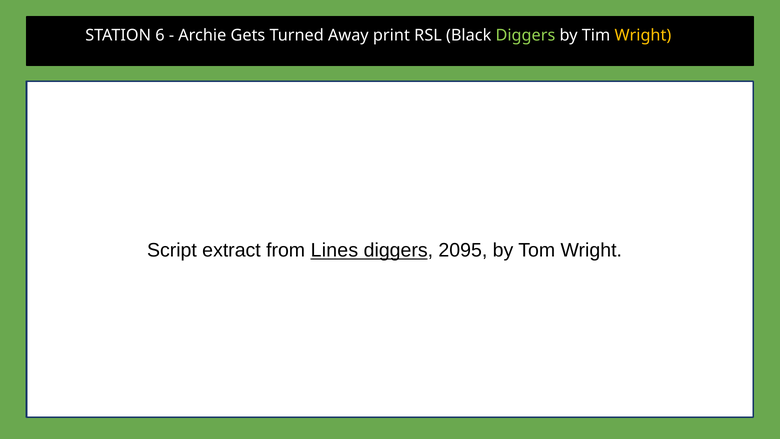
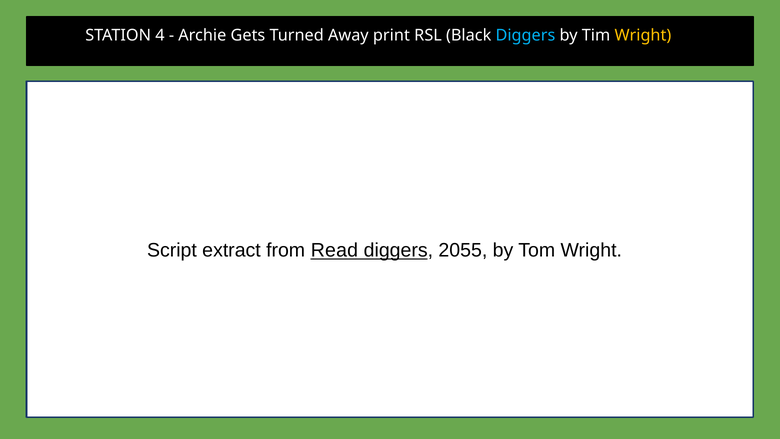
6: 6 -> 4
Diggers at (525, 35) colour: light green -> light blue
Lines: Lines -> Read
2095: 2095 -> 2055
